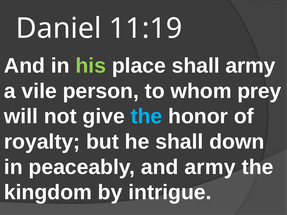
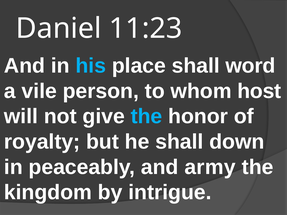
11:19: 11:19 -> 11:23
his colour: light green -> light blue
shall army: army -> word
prey: prey -> host
